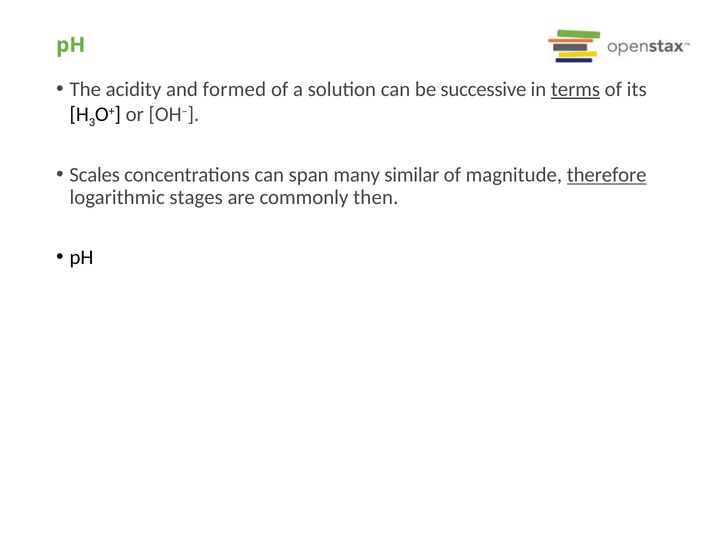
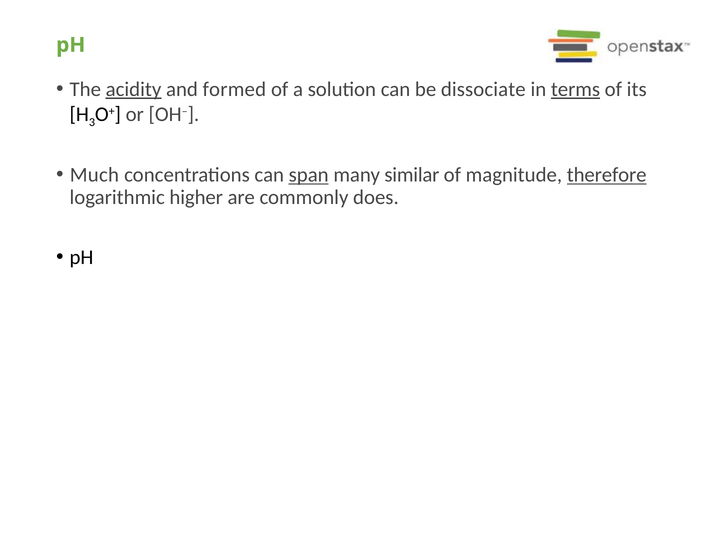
acidity underline: none -> present
successive: successive -> dissociate
Scales: Scales -> Much
span underline: none -> present
stages: stages -> higher
then: then -> does
